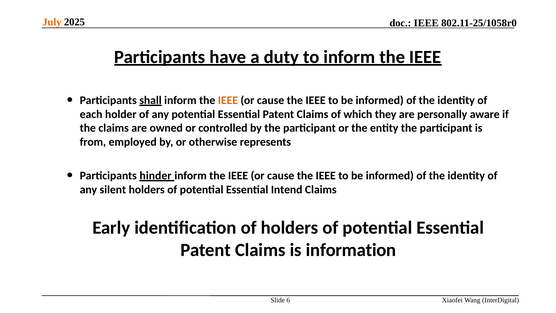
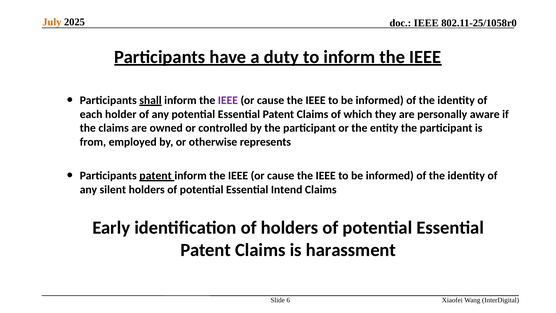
IEEE at (228, 100) colour: orange -> purple
Participants hinder: hinder -> patent
information: information -> harassment
